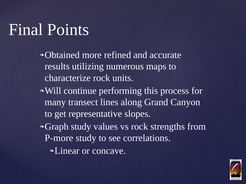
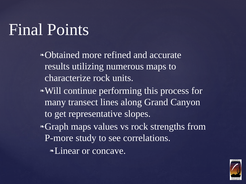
Graph study: study -> maps
